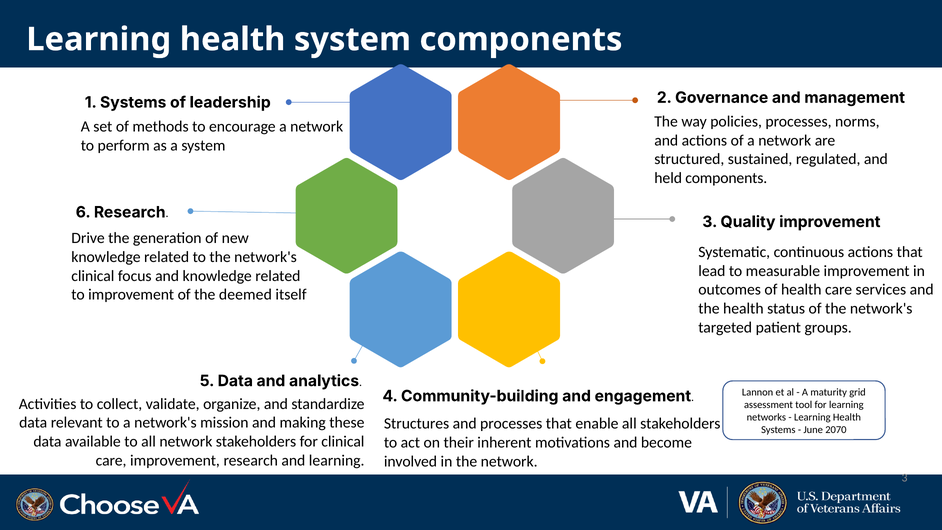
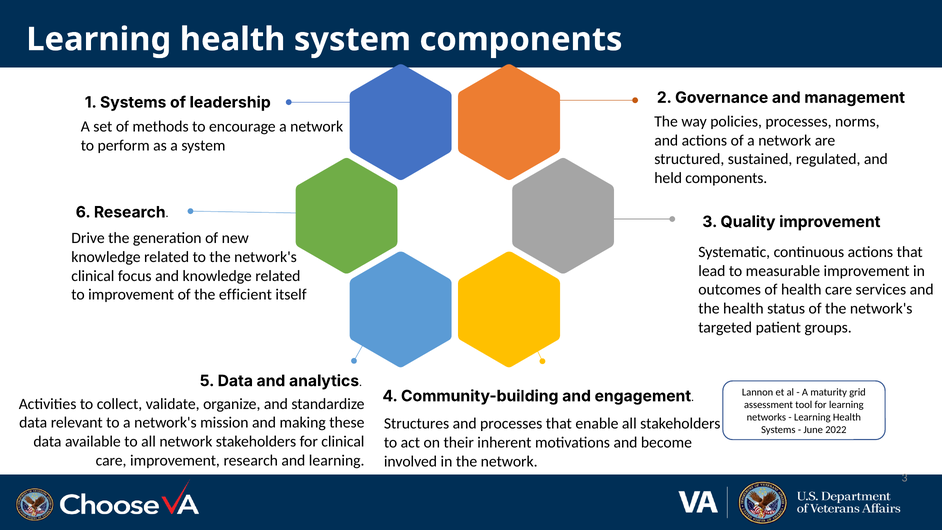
deemed: deemed -> efficient
2070: 2070 -> 2022
